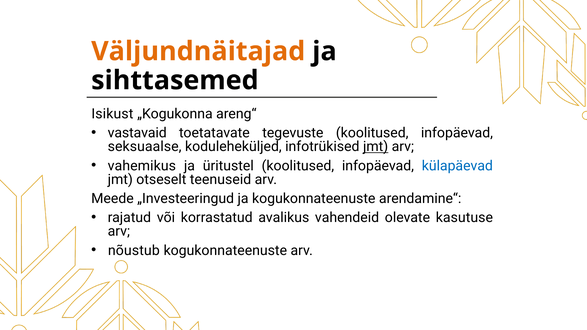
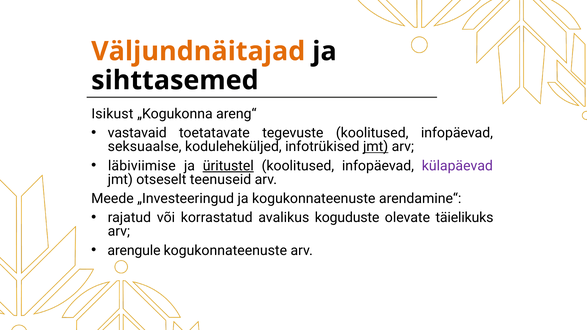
vahemikus: vahemikus -> läbiviimise
üritustel underline: none -> present
külapäevad colour: blue -> purple
vahendeid: vahendeid -> koguduste
kasutuse: kasutuse -> täielikuks
nõustub: nõustub -> arengule
